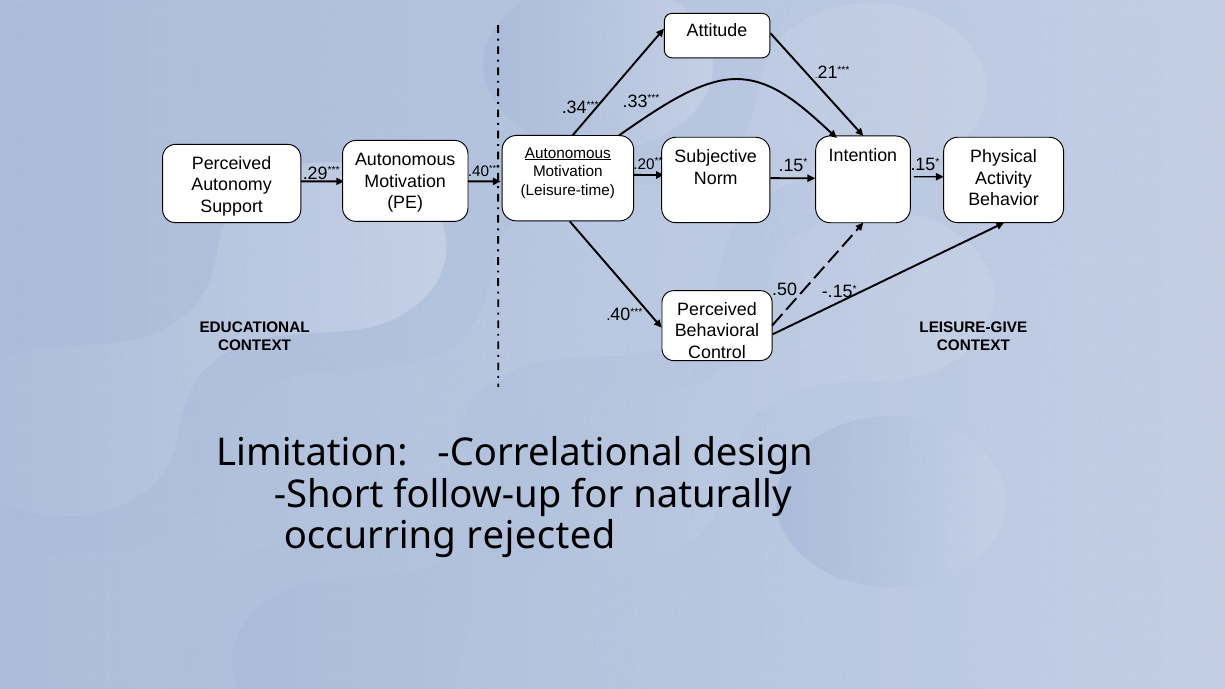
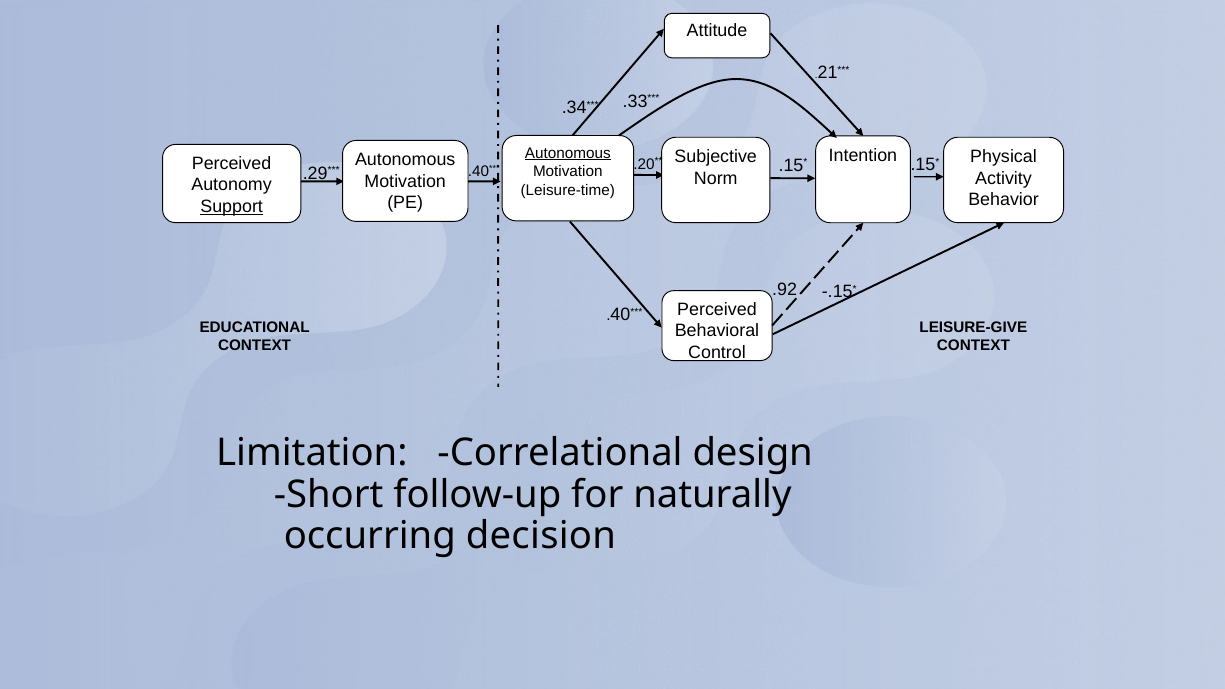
Support underline: none -> present
.50: .50 -> .92
rejected: rejected -> decision
